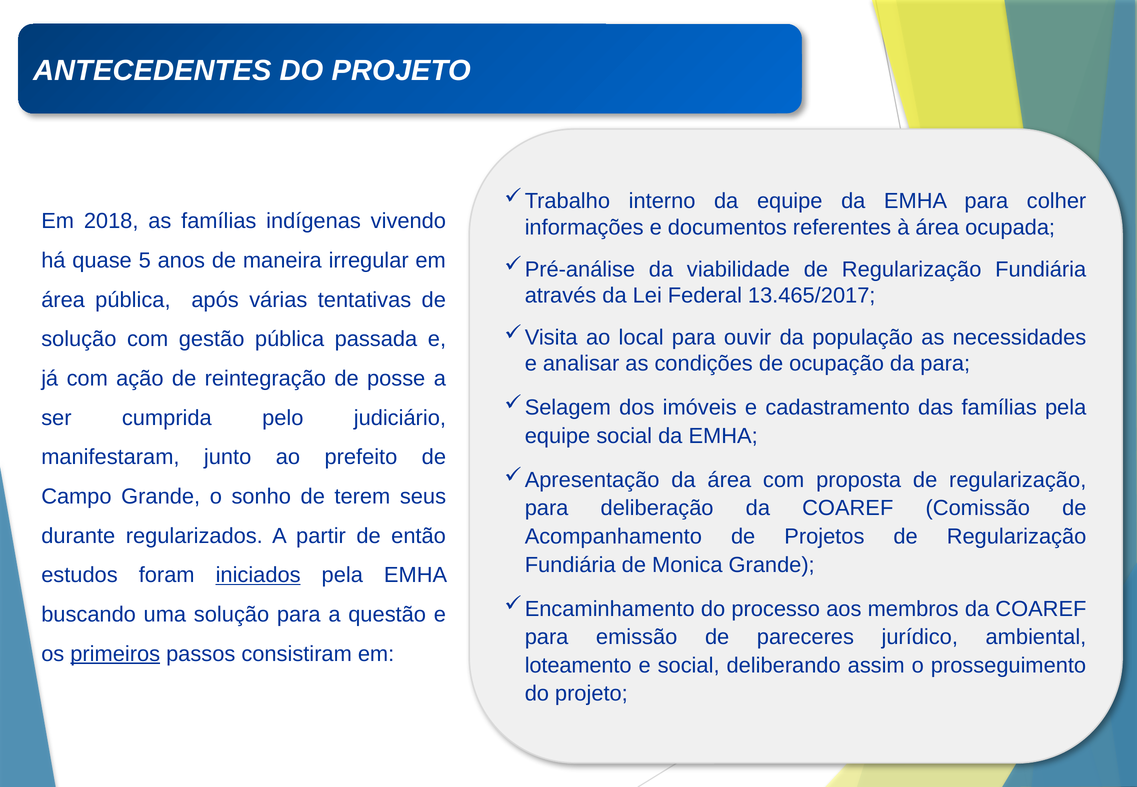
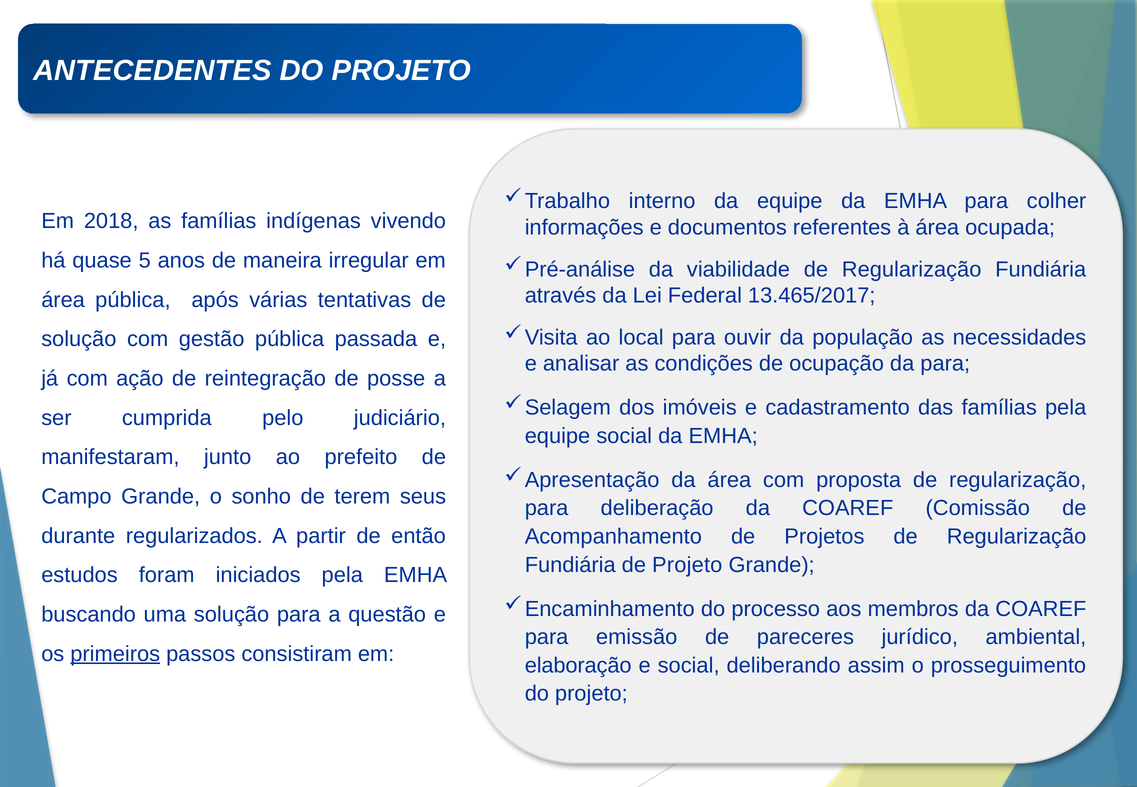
de Monica: Monica -> Projeto
iniciados underline: present -> none
loteamento: loteamento -> elaboração
